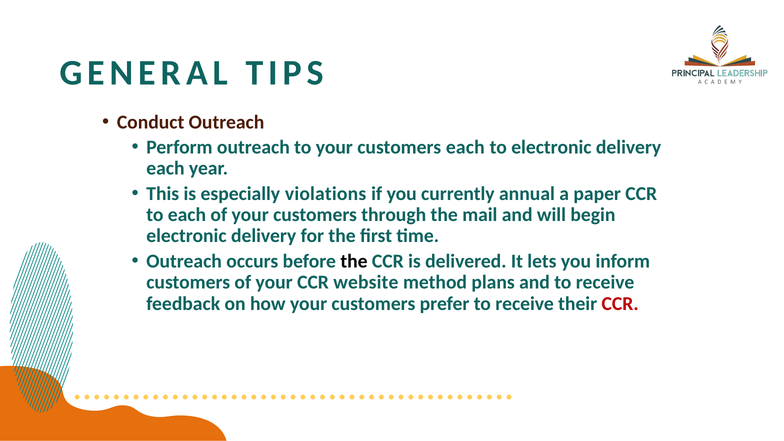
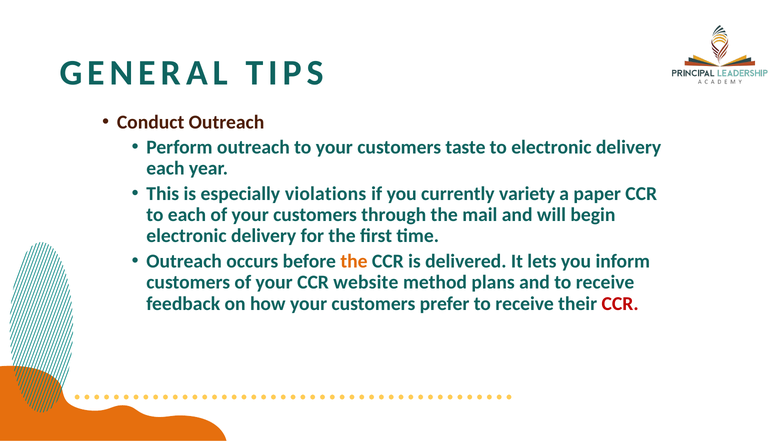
customers each: each -> taste
annual: annual -> variety
the at (354, 261) colour: black -> orange
